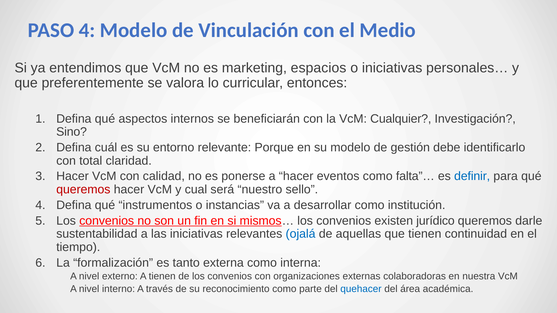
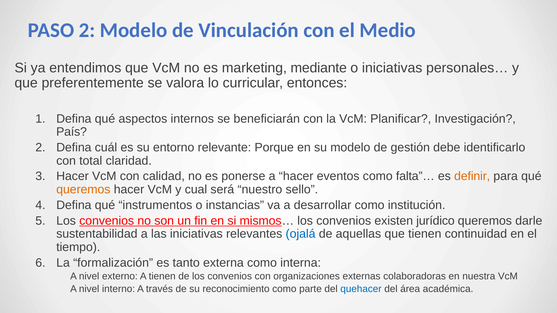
PASO 4: 4 -> 2
espacios: espacios -> mediante
Cualquier: Cualquier -> Planificar
Sino: Sino -> País
definir colour: blue -> orange
queremos at (83, 190) colour: red -> orange
